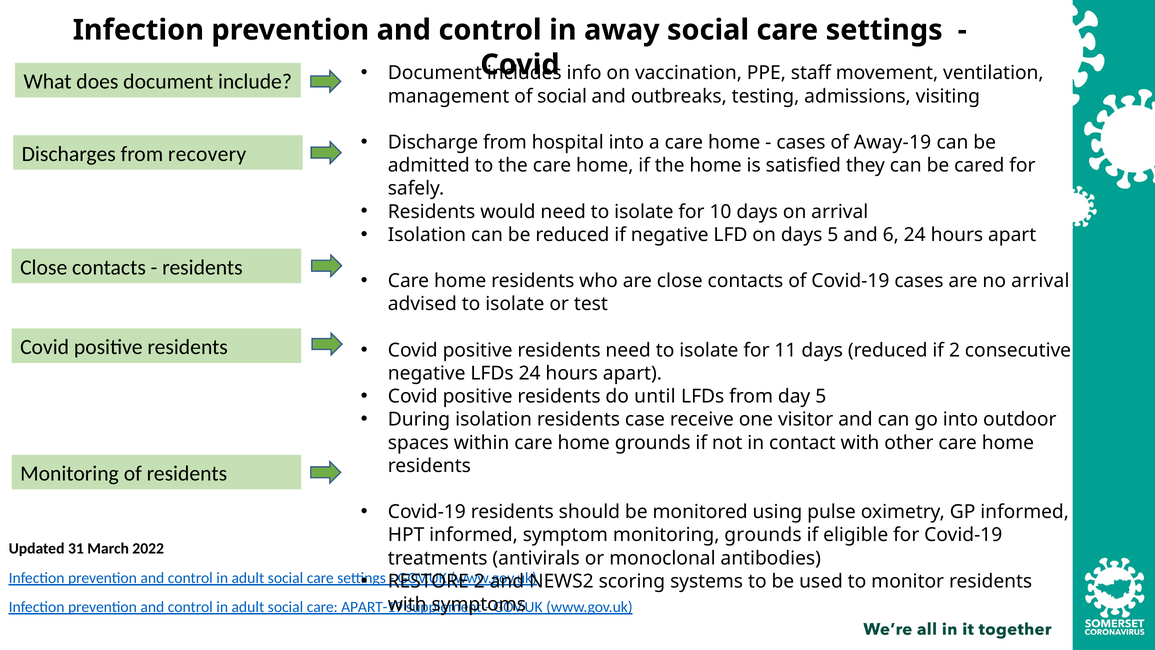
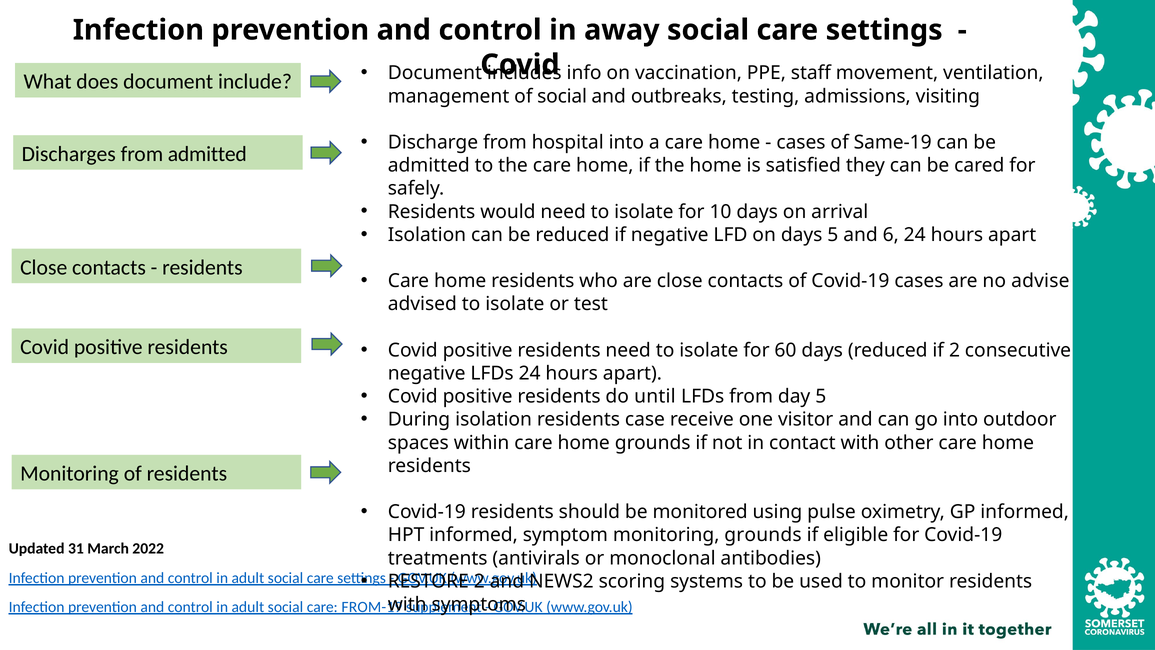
Away-19: Away-19 -> Same-19
from recovery: recovery -> admitted
no arrival: arrival -> advise
11: 11 -> 60
APART-19: APART-19 -> FROM-19
